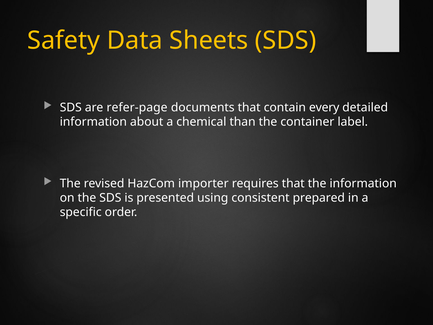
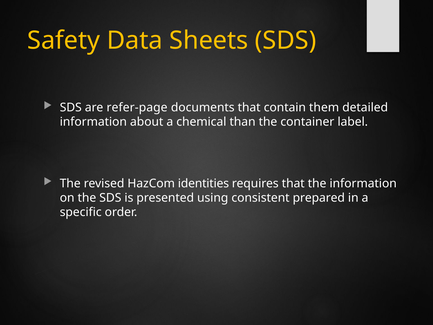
every: every -> them
importer: importer -> identities
